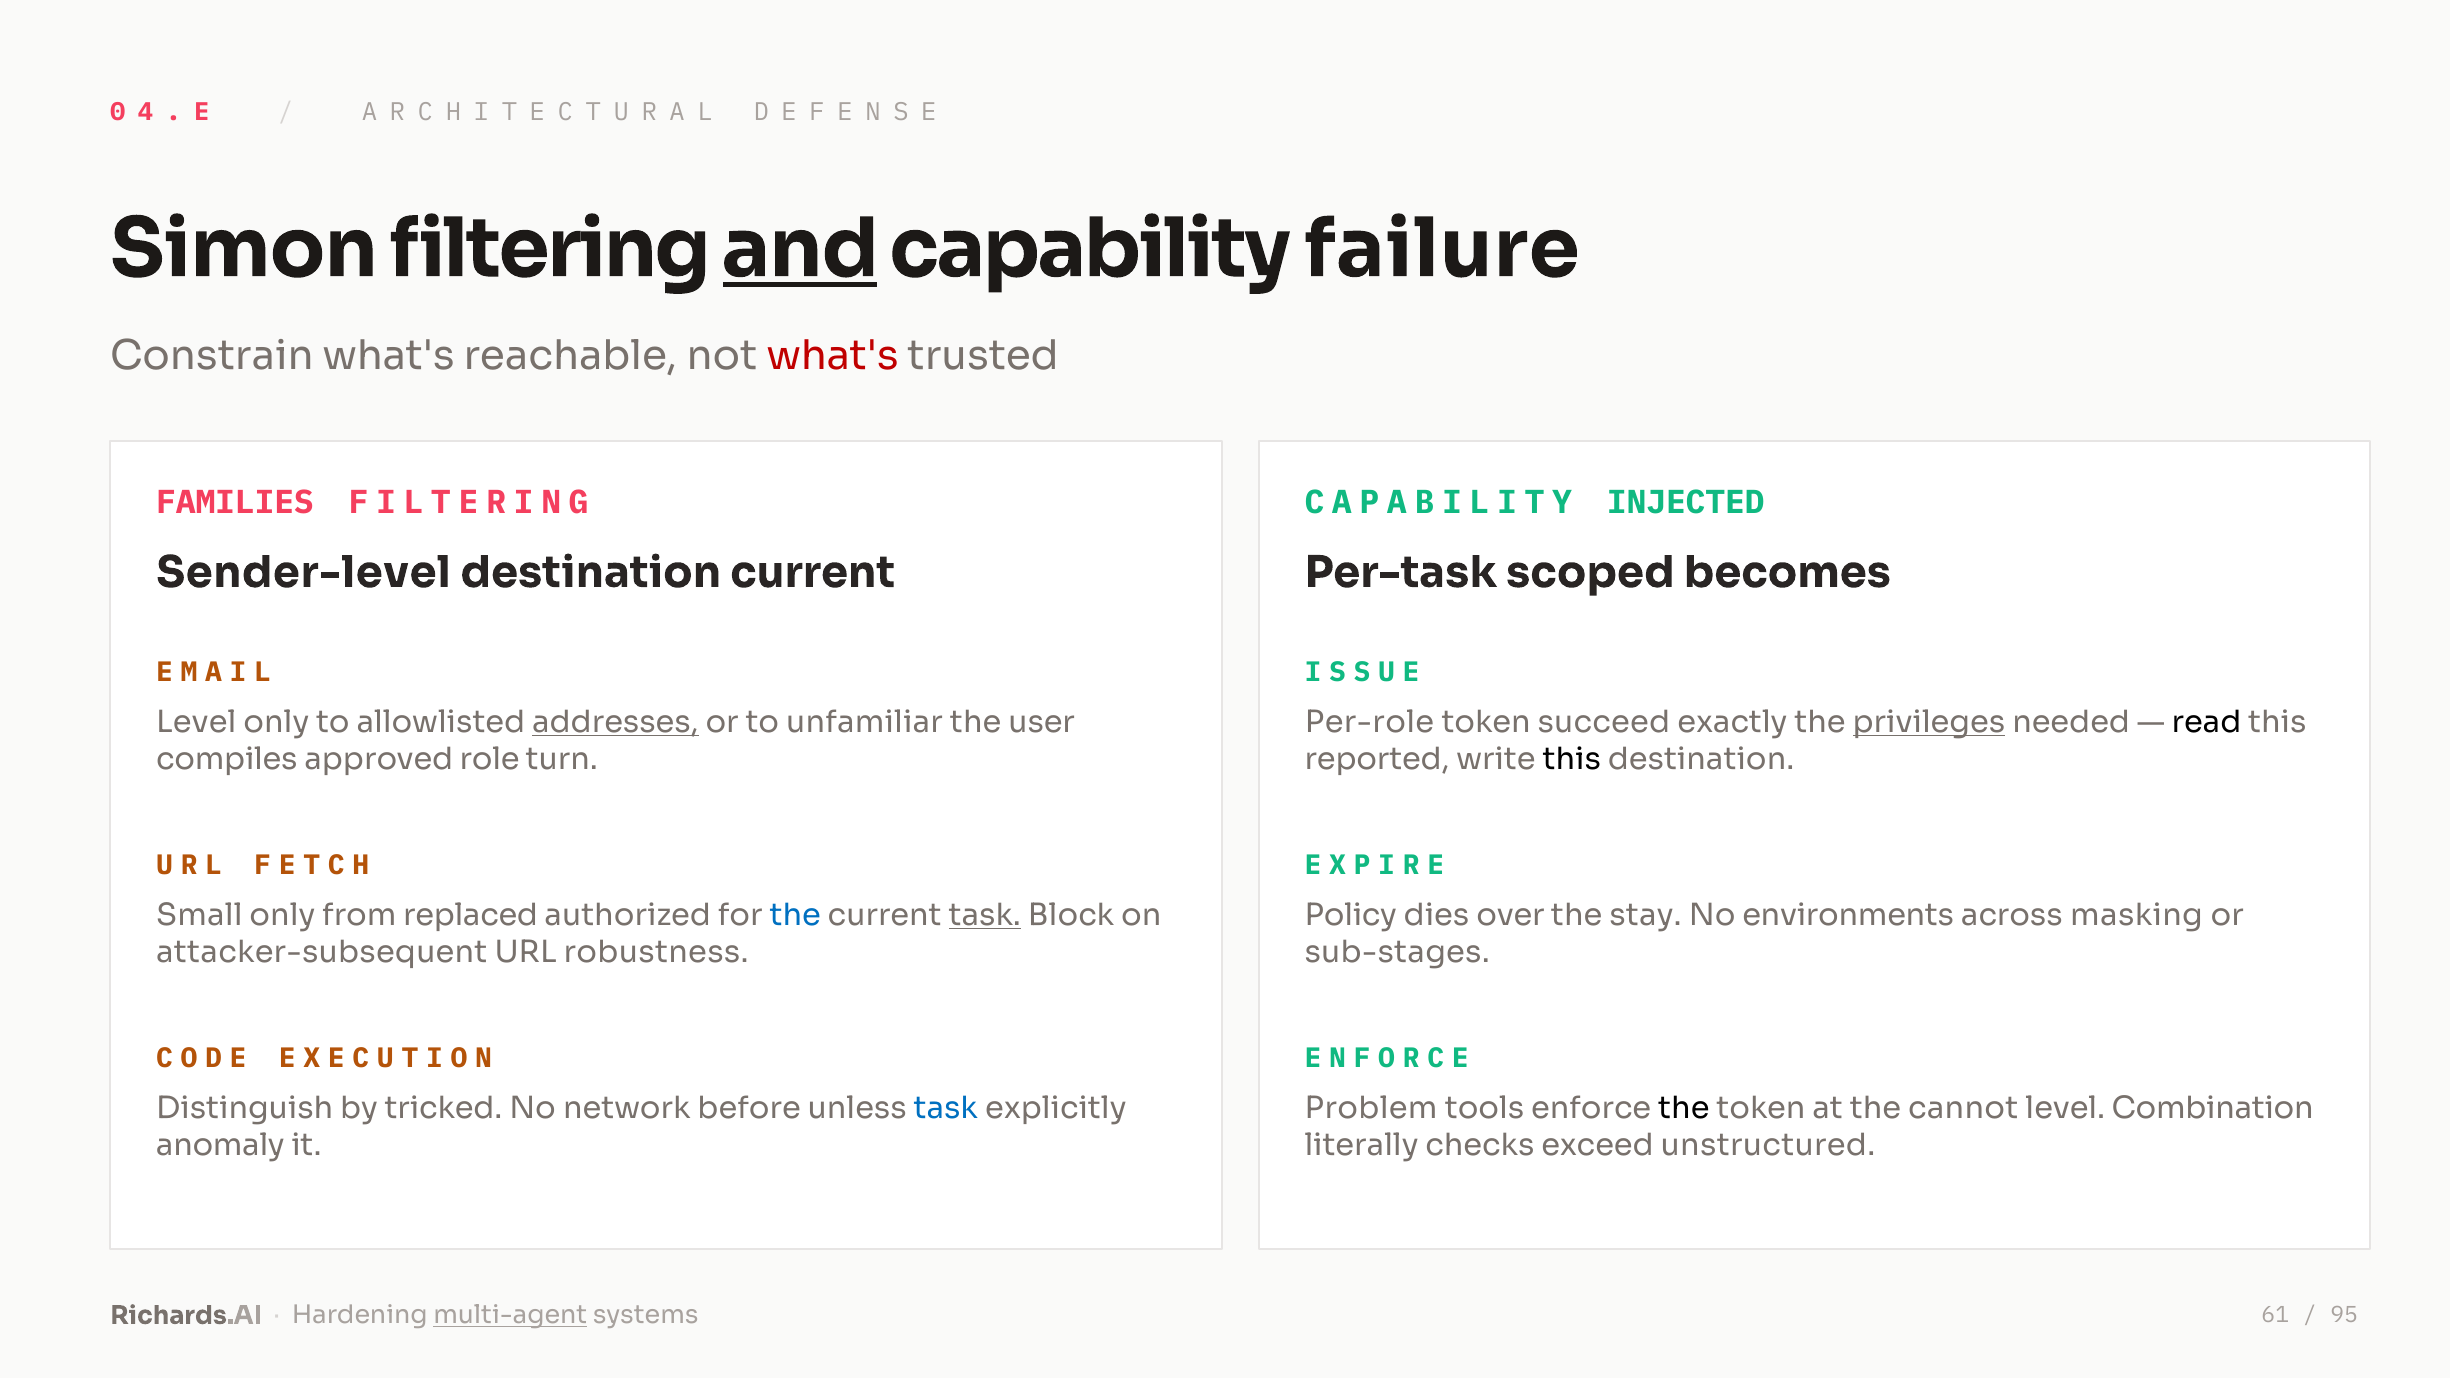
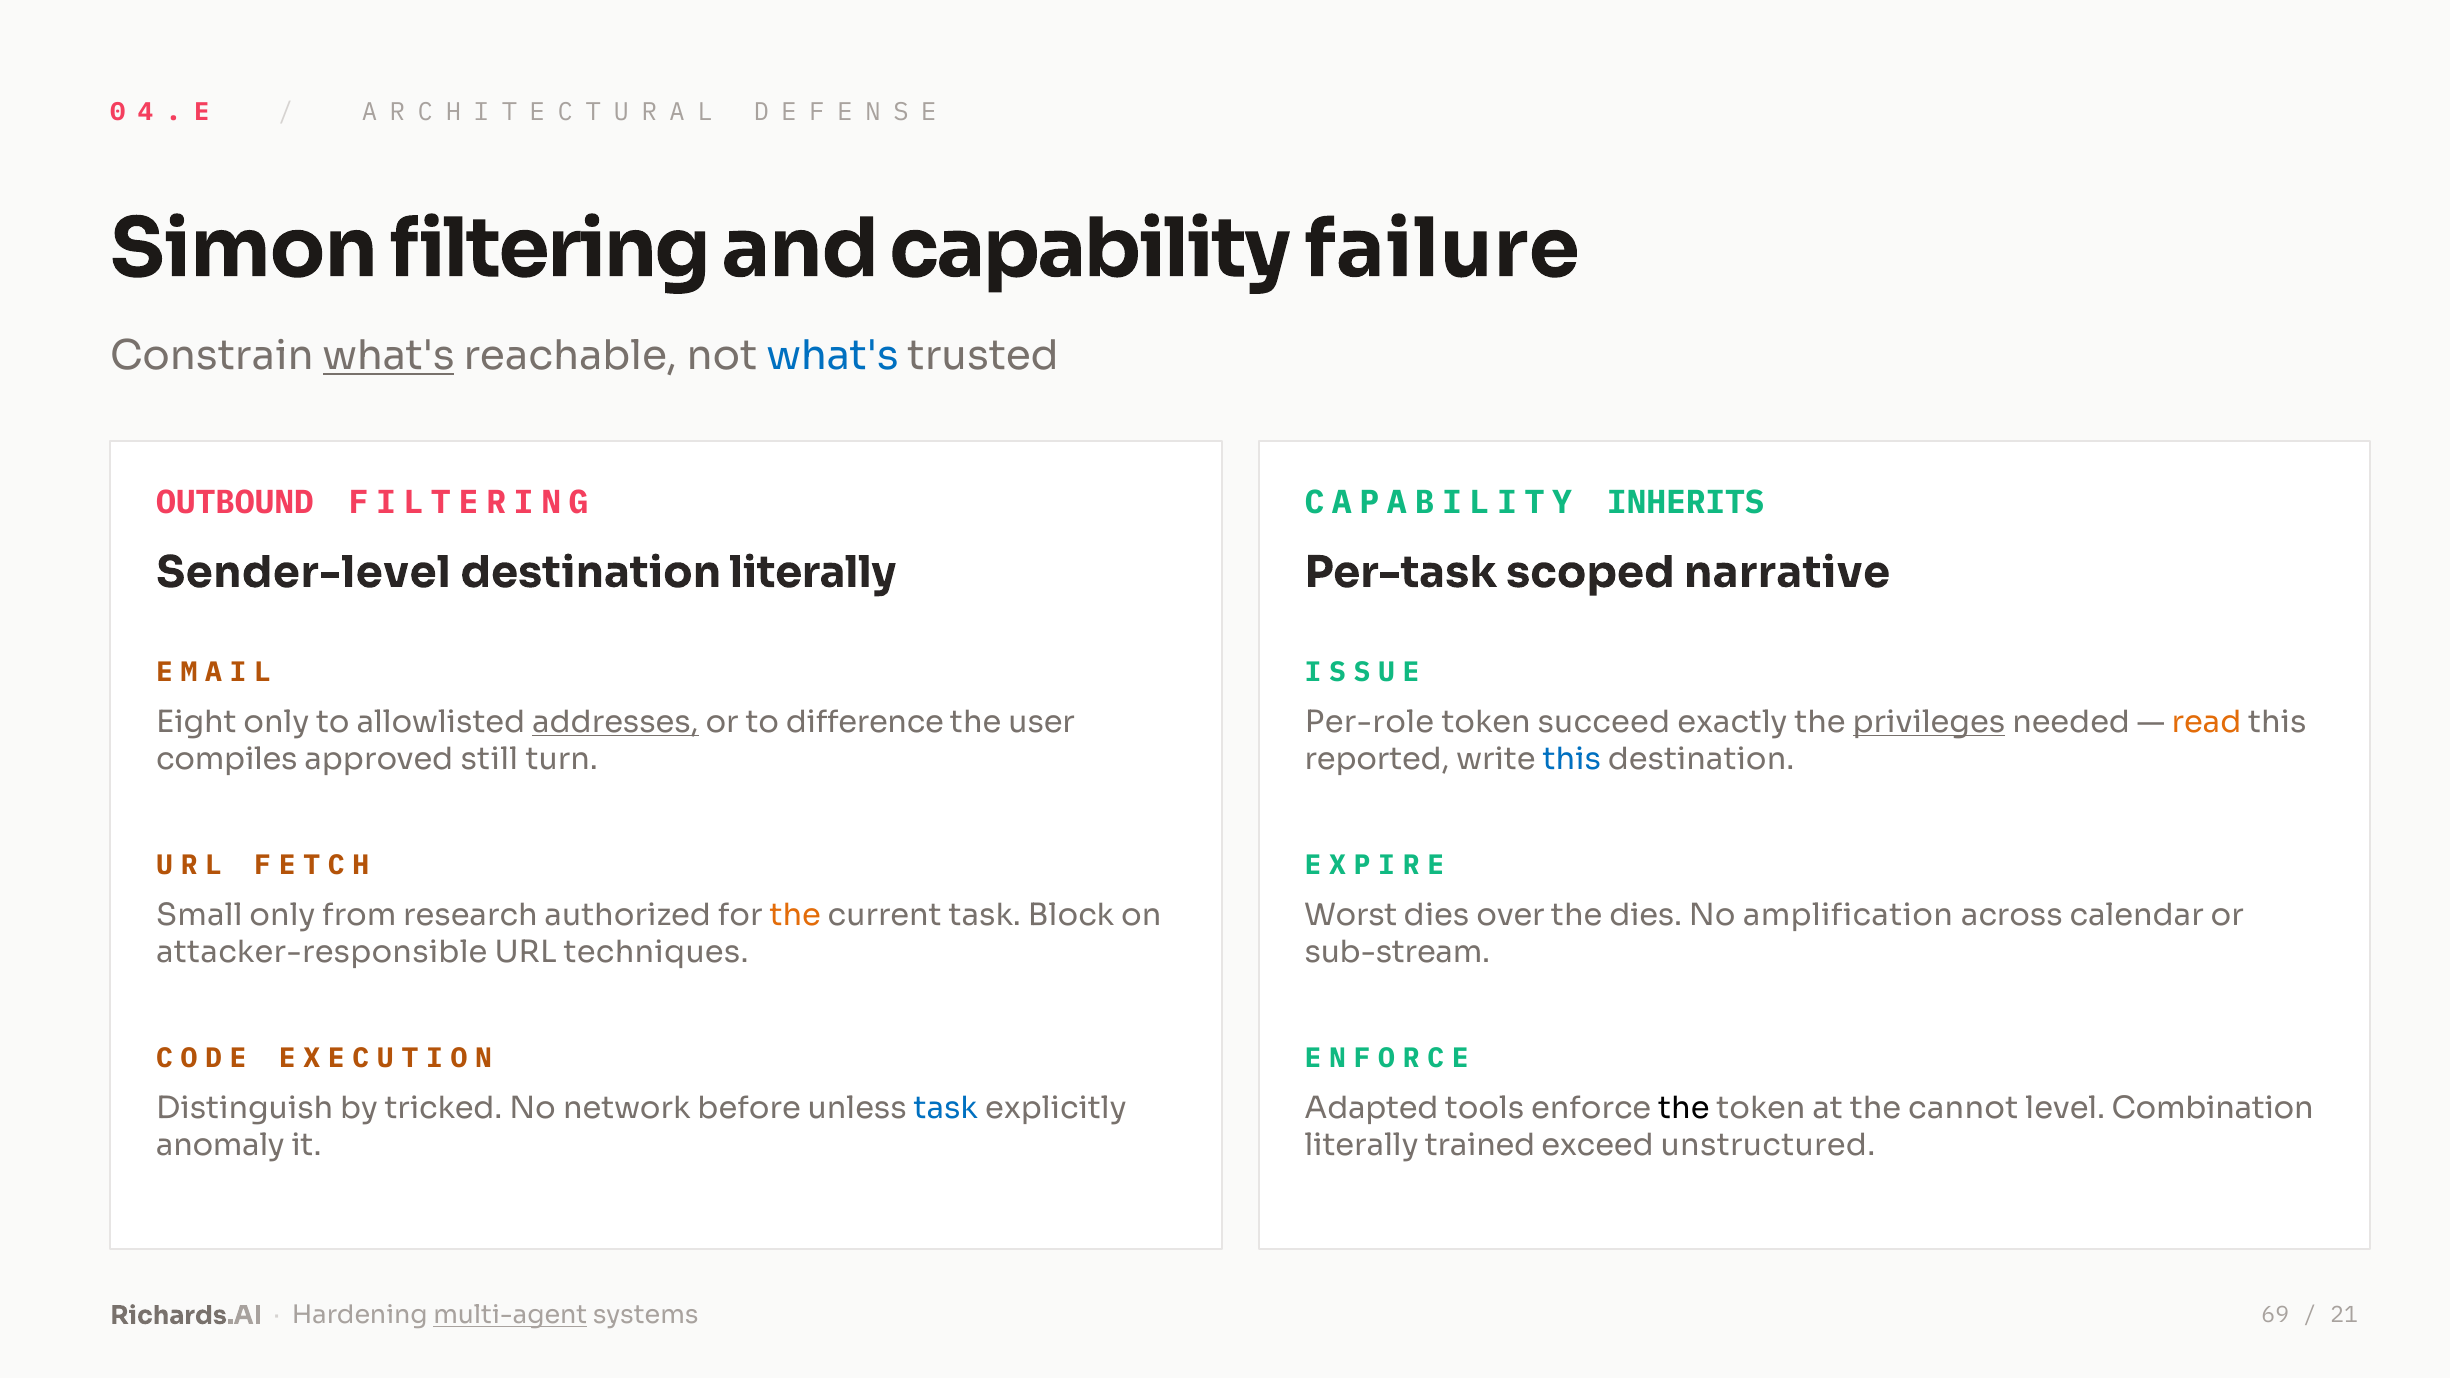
and underline: present -> none
what's at (389, 357) underline: none -> present
what's at (833, 357) colour: red -> blue
FAMILIES: FAMILIES -> OUTBOUND
INJECTED: INJECTED -> INHERITS
destination current: current -> literally
becomes: becomes -> narrative
Level at (196, 722): Level -> Eight
unfamiliar: unfamiliar -> difference
read colour: black -> orange
role: role -> still
this at (1572, 759) colour: black -> blue
replaced: replaced -> research
the at (795, 915) colour: blue -> orange
task at (985, 915) underline: present -> none
Policy: Policy -> Worst
the stay: stay -> dies
environments: environments -> amplification
masking: masking -> calendar
attacker-subsequent: attacker-subsequent -> attacker-responsible
robustness: robustness -> techniques
sub-stages: sub-stages -> sub-stream
Problem: Problem -> Adapted
checks: checks -> trained
61: 61 -> 69
95: 95 -> 21
